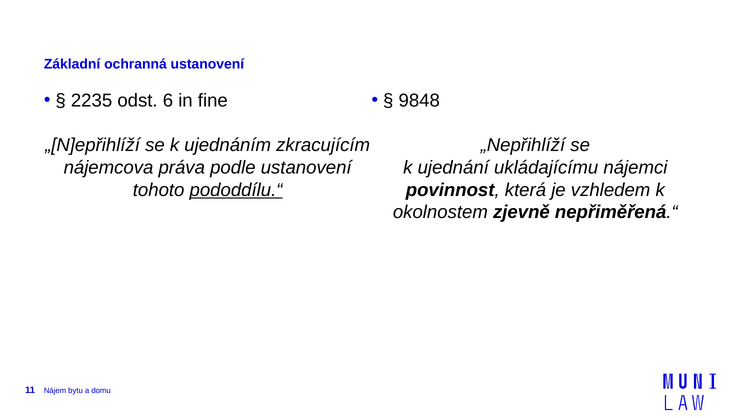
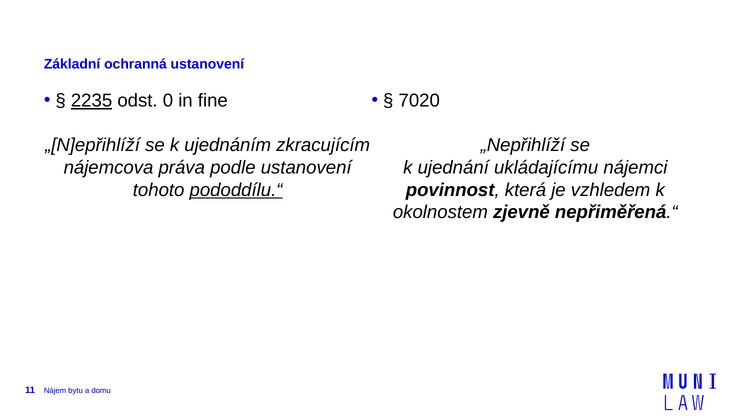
2235 underline: none -> present
6: 6 -> 0
9848: 9848 -> 7020
